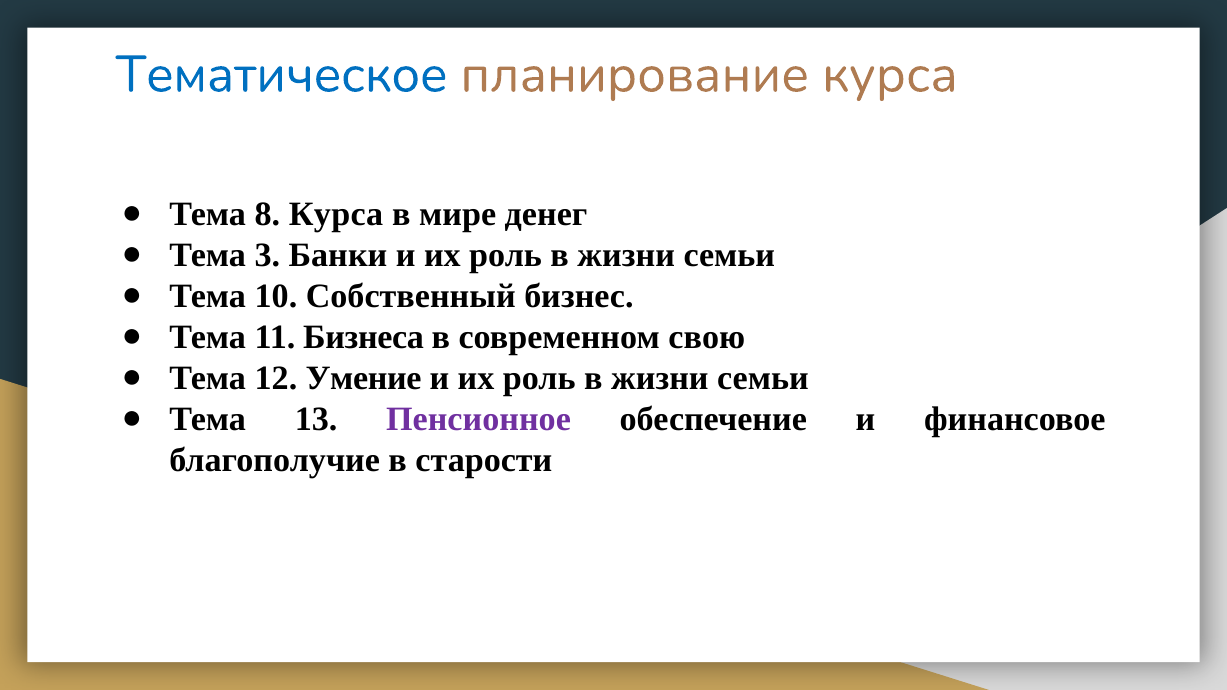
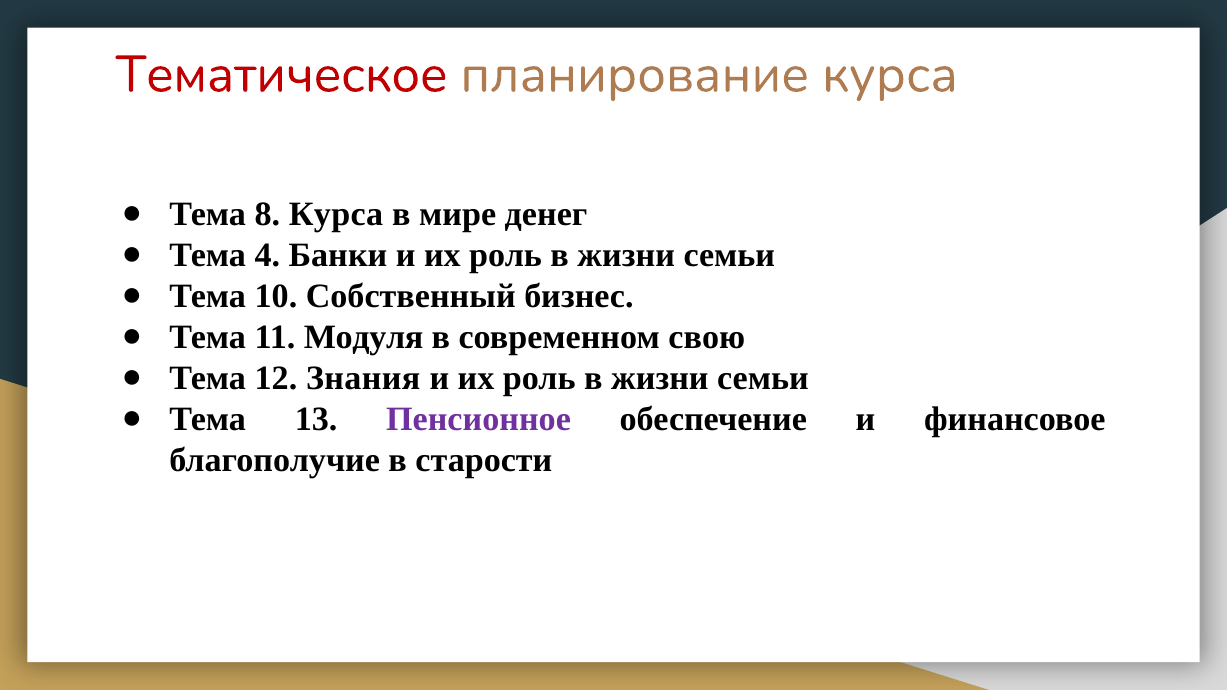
Тематическое colour: blue -> red
3: 3 -> 4
Бизнеса: Бизнеса -> Модуля
Умение: Умение -> Знания
